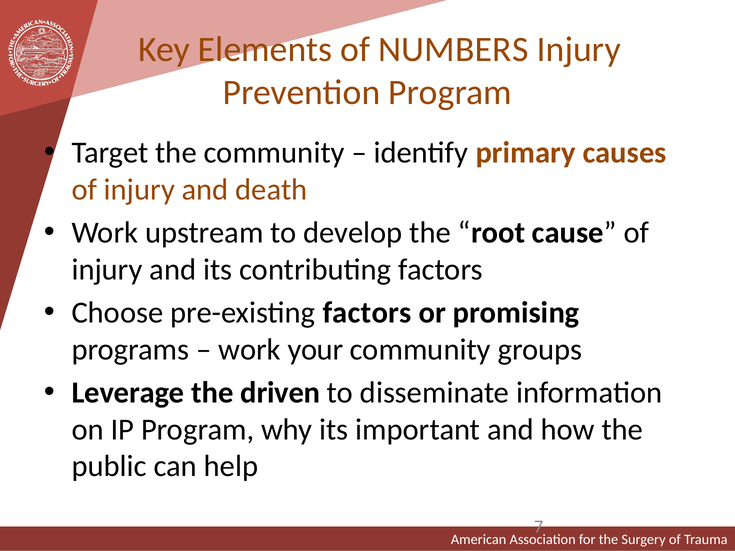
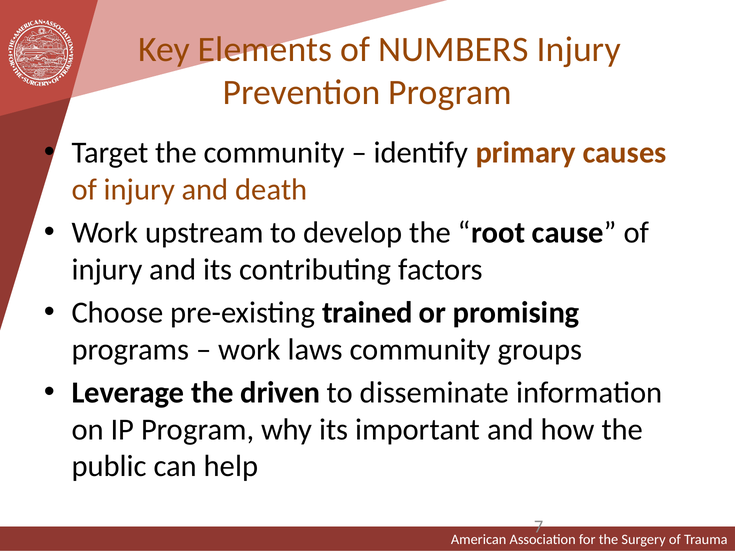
pre-existing factors: factors -> trained
your: your -> laws
